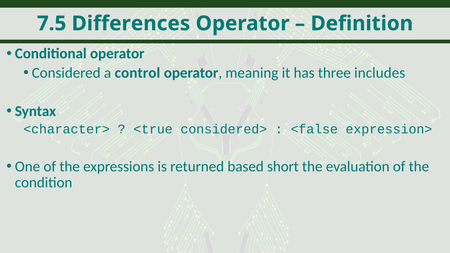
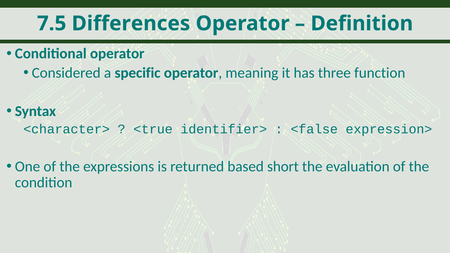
control: control -> specific
includes: includes -> function
considered>: considered> -> identifier>
